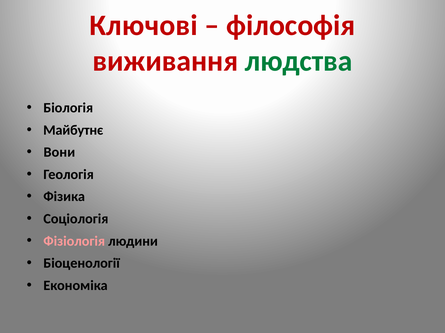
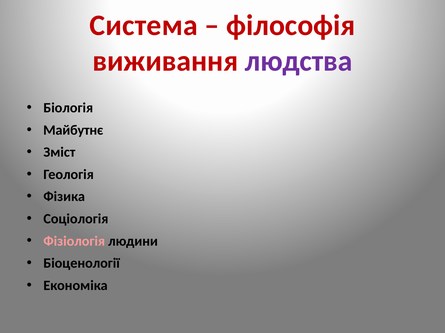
Ключові: Ключові -> Система
людства colour: green -> purple
Вони: Вони -> Зміст
